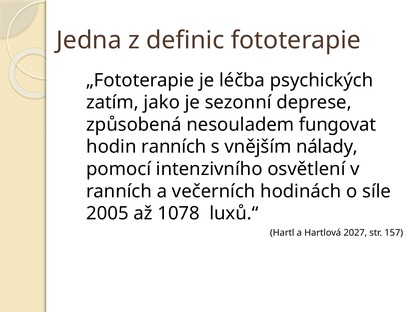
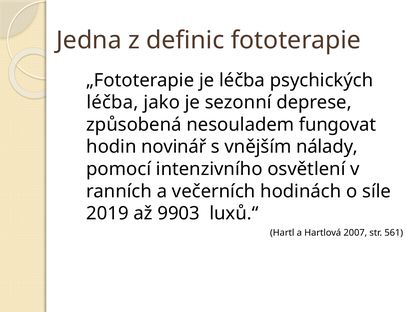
zatím at (113, 103): zatím -> léčba
hodin ranních: ranních -> novinář
2005: 2005 -> 2019
1078: 1078 -> 9903
2027: 2027 -> 2007
157: 157 -> 561
